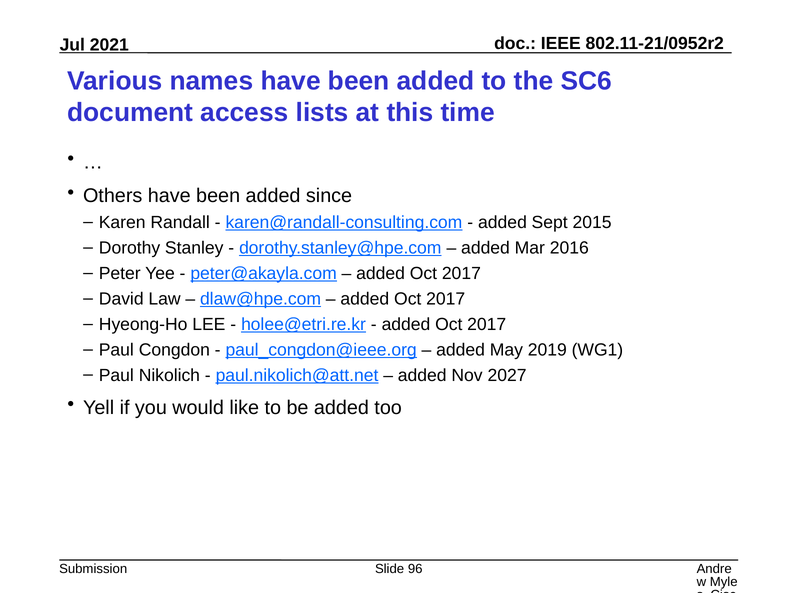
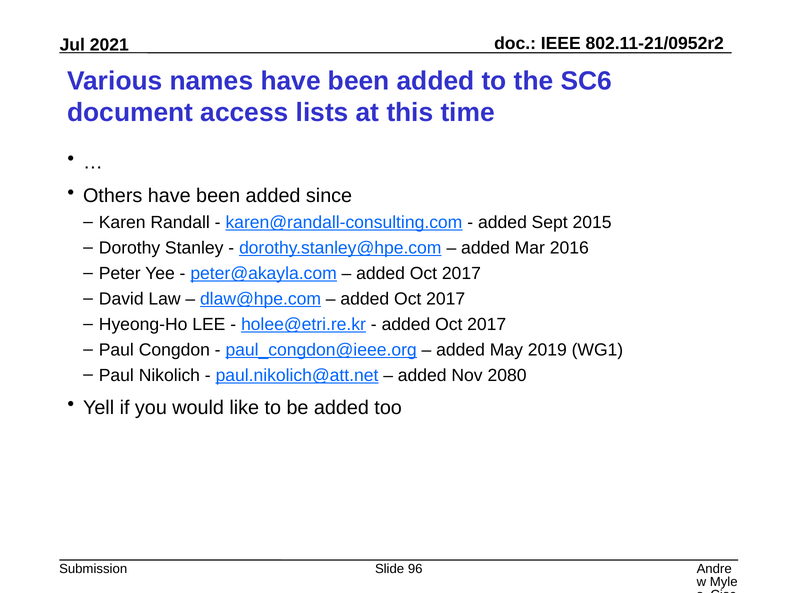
2027: 2027 -> 2080
